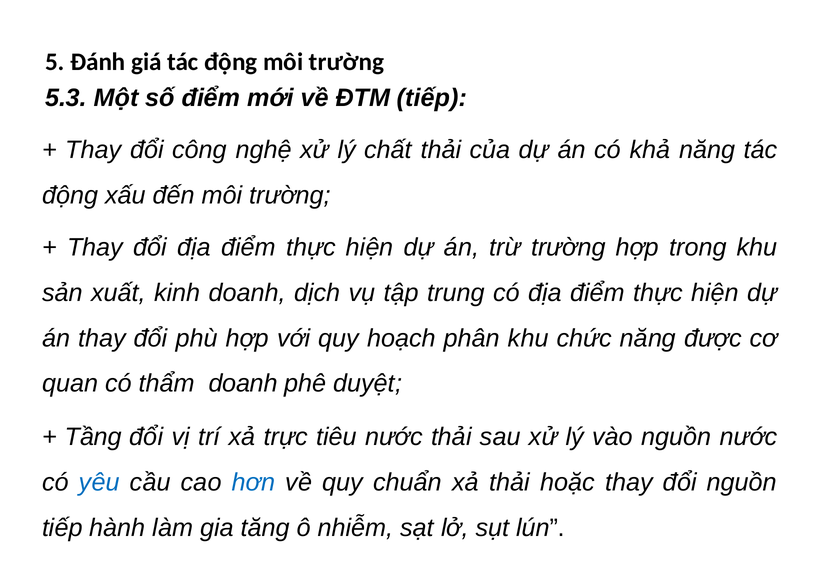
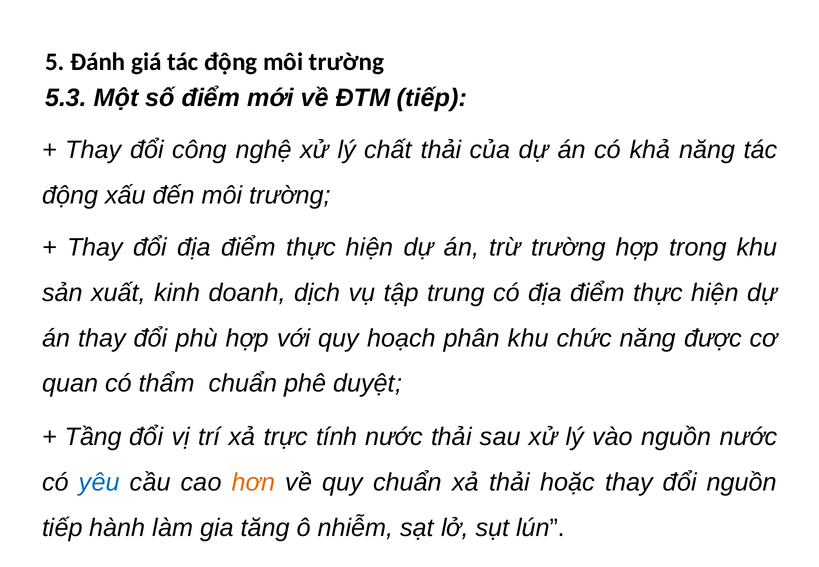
thẩm doanh: doanh -> chuẩn
tiêu: tiêu -> tính
hơn colour: blue -> orange
